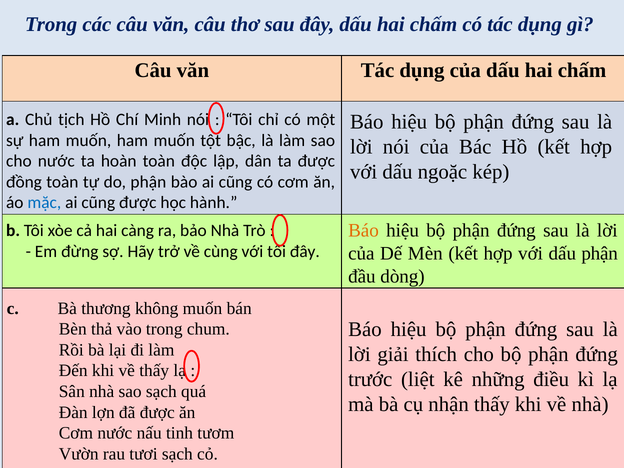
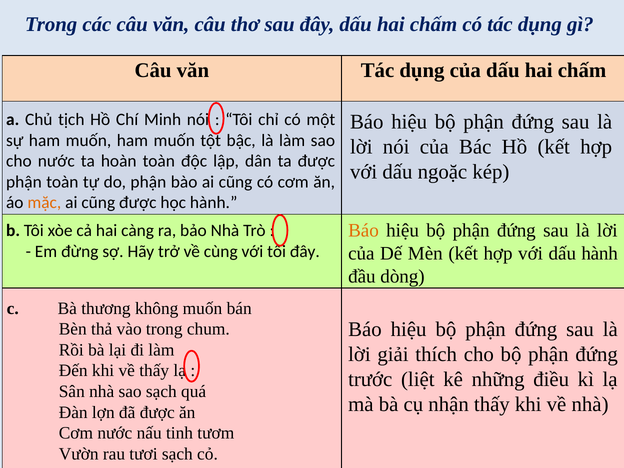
đồng at (24, 182): đồng -> phận
mặc colour: blue -> orange
dấu phận: phận -> hành
